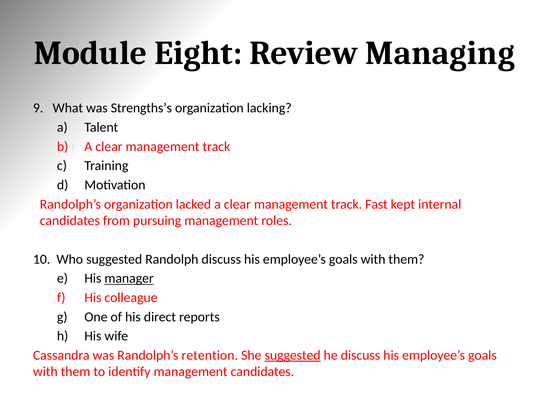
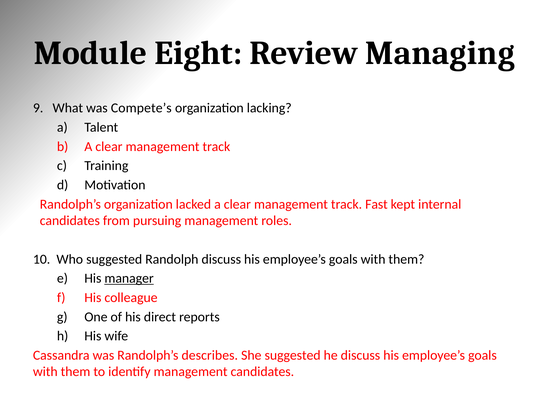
Strengths’s: Strengths’s -> Compete’s
retention: retention -> describes
suggested at (293, 355) underline: present -> none
